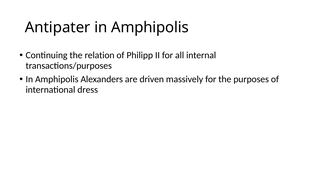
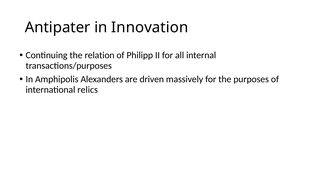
Antipater in Amphipolis: Amphipolis -> Innovation
dress: dress -> relics
